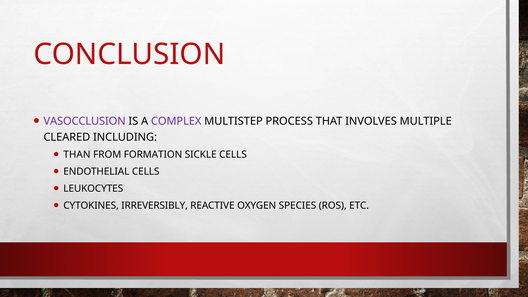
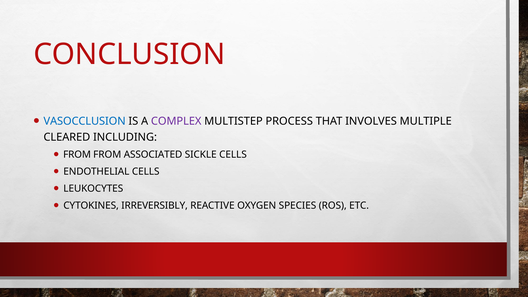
VASOCCLUSION colour: purple -> blue
THAN at (77, 155): THAN -> FROM
FORMATION: FORMATION -> ASSOCIATED
